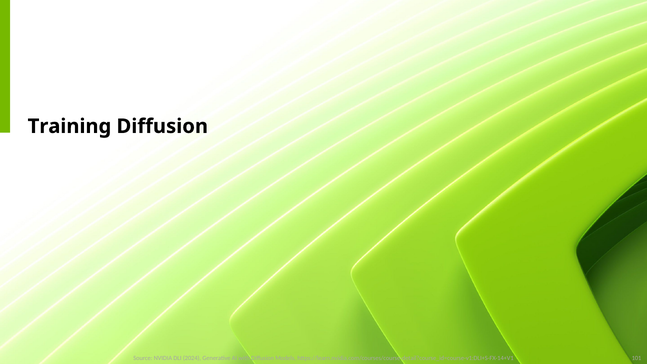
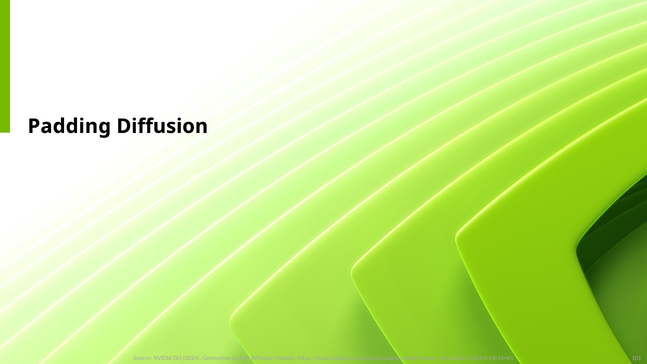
Training: Training -> Padding
